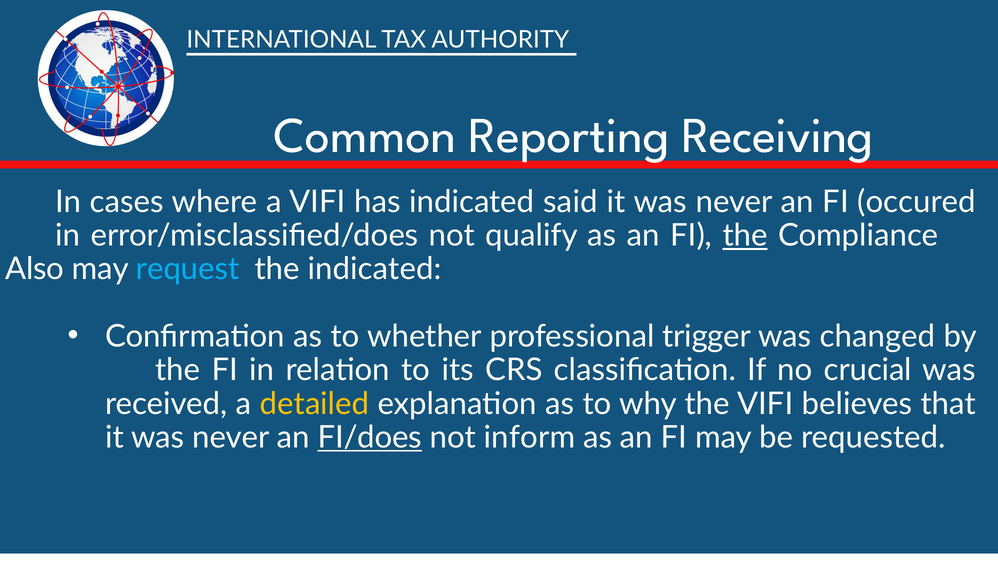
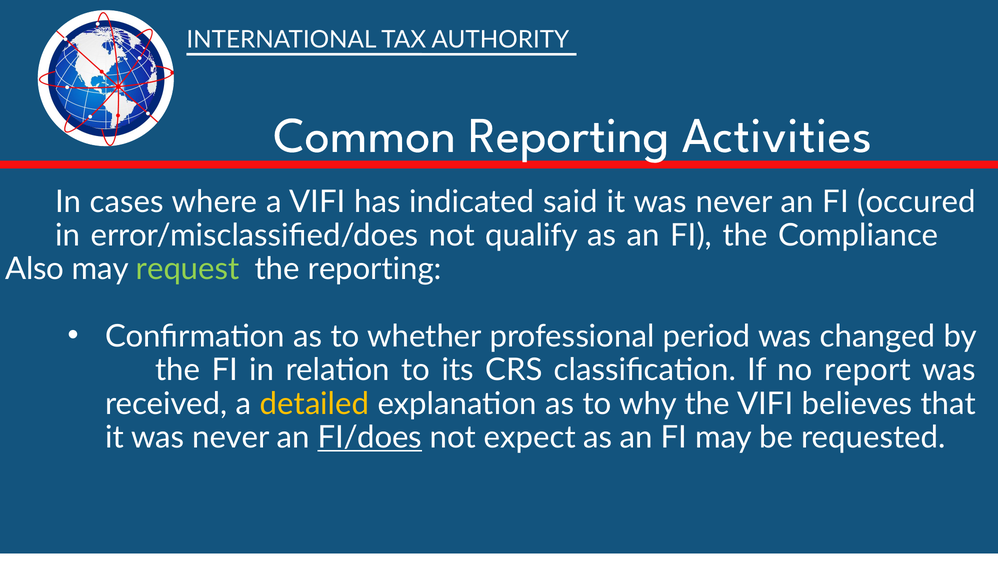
Receiving: Receiving -> Activities
the at (745, 236) underline: present -> none
request colour: light blue -> light green
the indicated: indicated -> reporting
trigger: trigger -> period
crucial: crucial -> report
inform: inform -> expect
